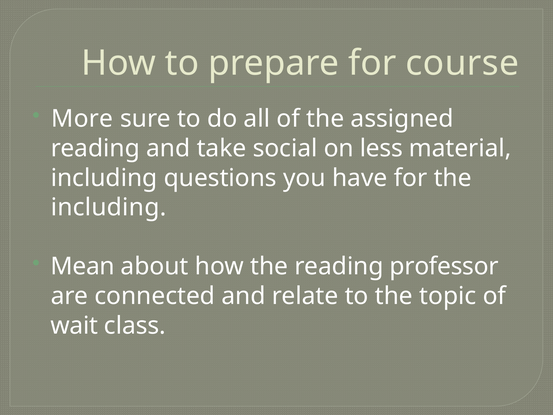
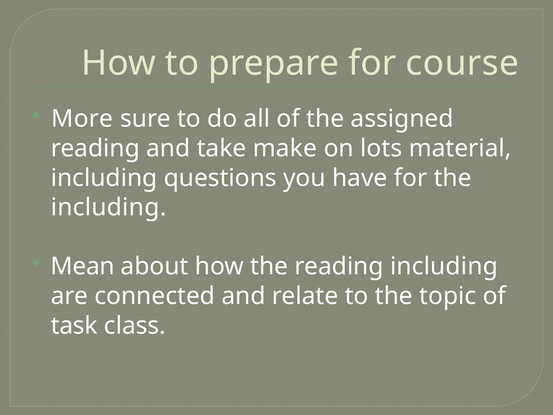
social: social -> make
less: less -> lots
reading professor: professor -> including
wait: wait -> task
